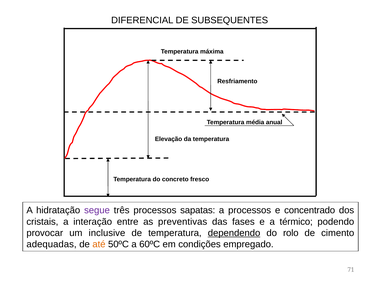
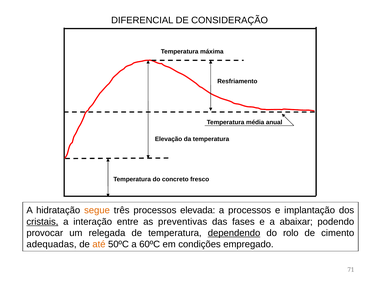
SUBSEQUENTES: SUBSEQUENTES -> CONSIDERAÇÃO
segue colour: purple -> orange
sapatas: sapatas -> elevada
concentrado: concentrado -> implantação
cristais underline: none -> present
térmico: térmico -> abaixar
inclusive: inclusive -> relegada
